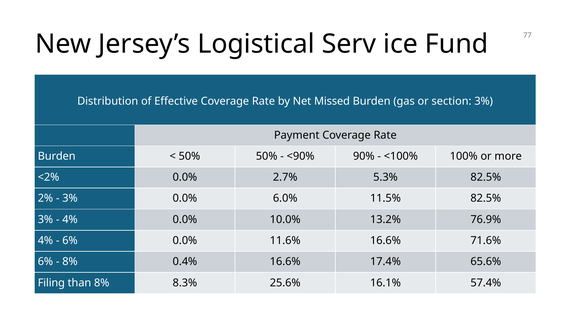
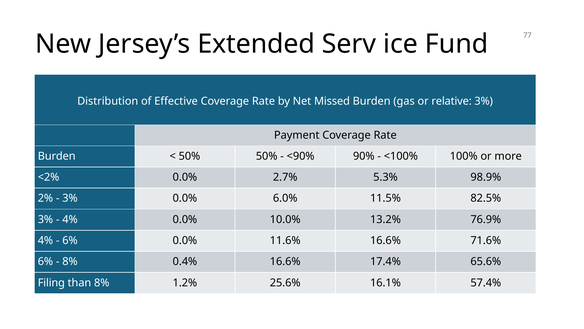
Logistical: Logistical -> Extended
section: section -> relative
5.3% 82.5%: 82.5% -> 98.9%
8.3%: 8.3% -> 1.2%
